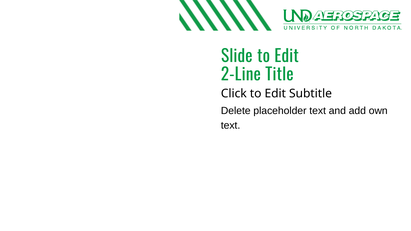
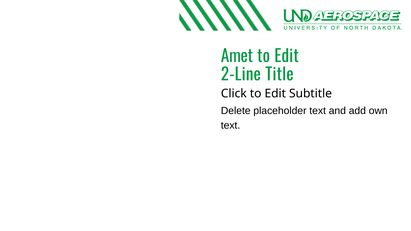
Slide: Slide -> Amet
